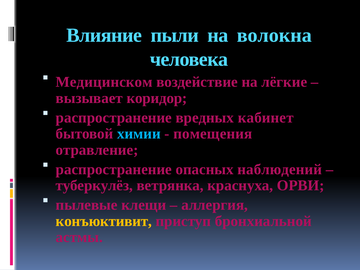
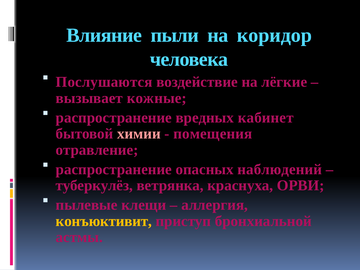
волокна: волокна -> коридор
Медицинском: Медицинском -> Послушаются
коридор: коридор -> кожные
химии colour: light blue -> pink
